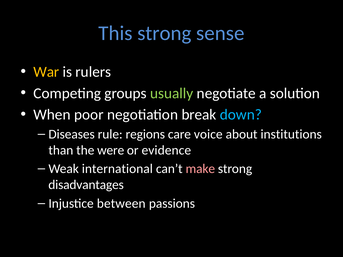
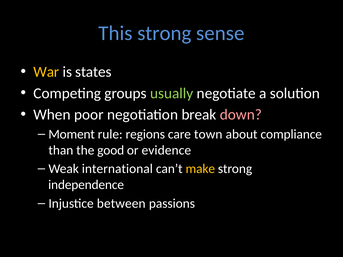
rulers: rulers -> states
down colour: light blue -> pink
Diseases: Diseases -> Moment
voice: voice -> town
institutions: institutions -> compliance
were: were -> good
make colour: pink -> yellow
disadvantages: disadvantages -> independence
